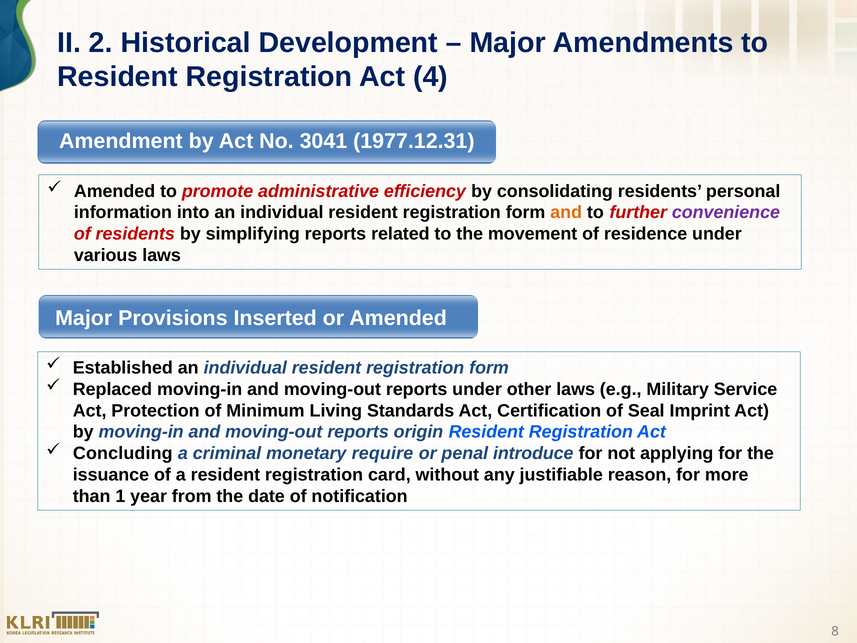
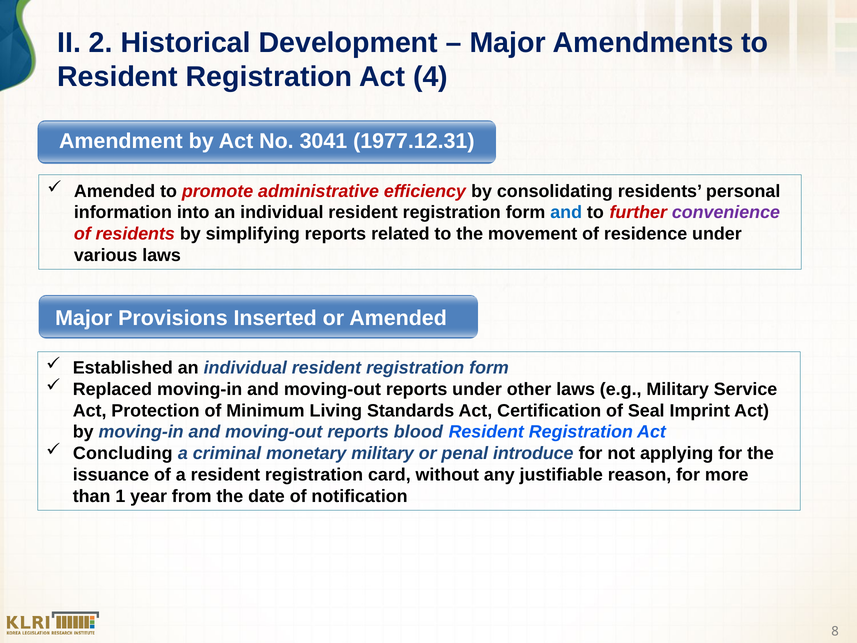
and at (566, 212) colour: orange -> blue
origin: origin -> blood
monetary require: require -> military
